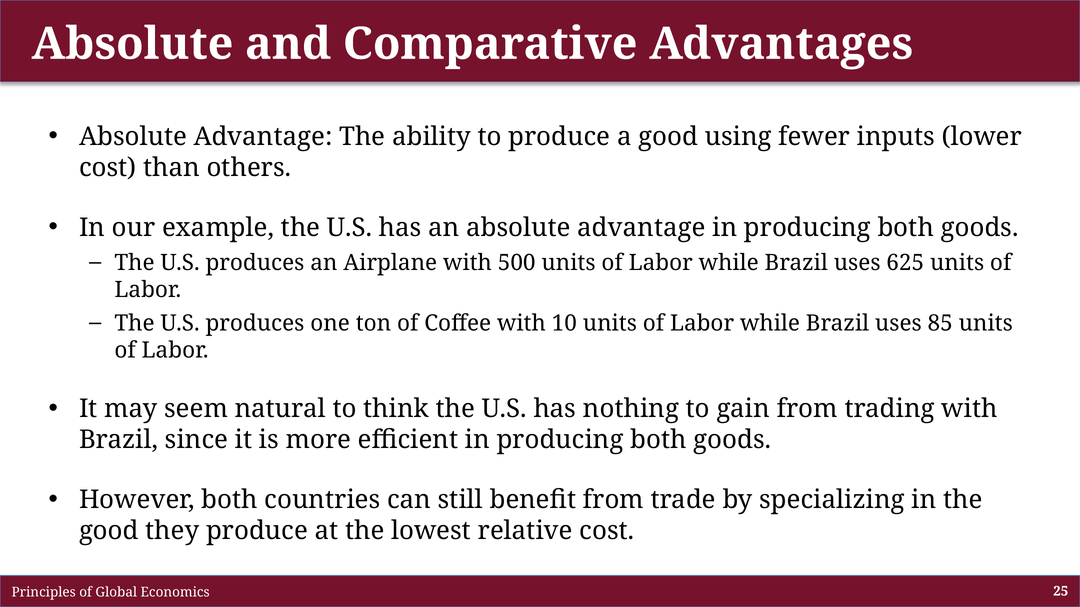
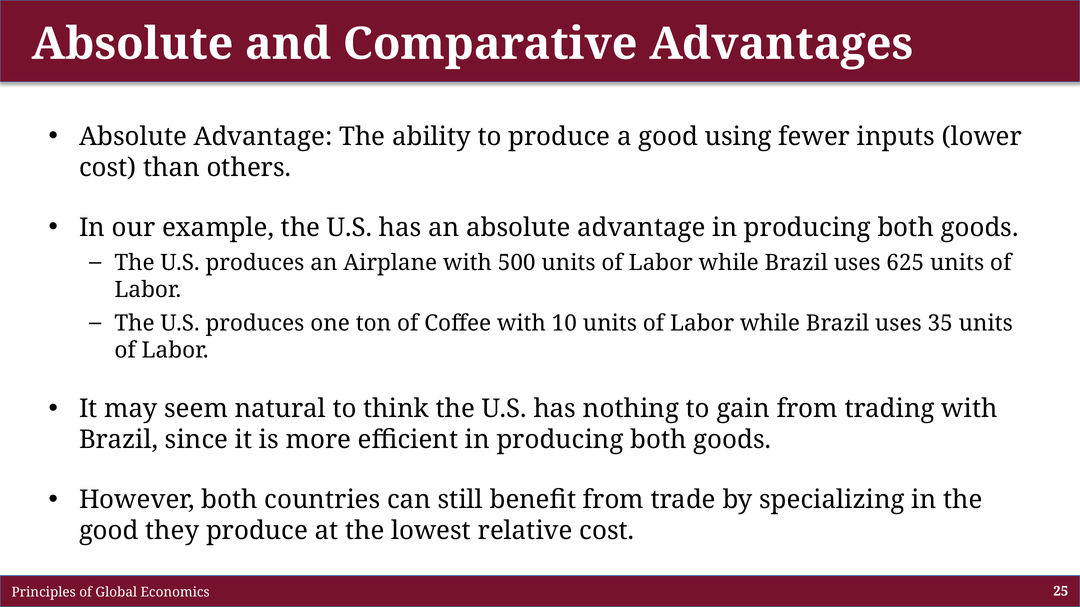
85: 85 -> 35
